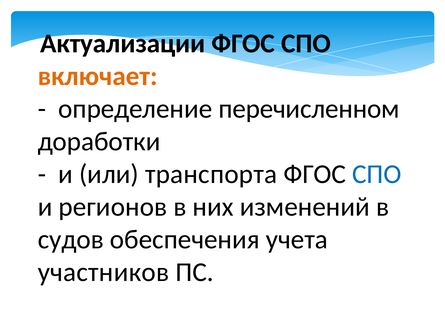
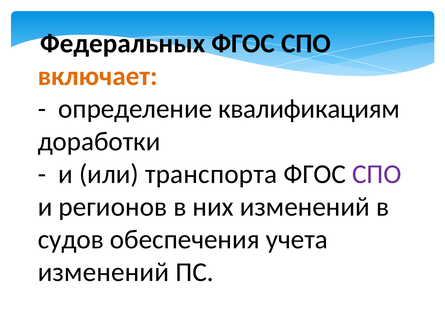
Актуализации: Актуализации -> Федеральных
перечисленном: перечисленном -> квалификациям
СПО at (377, 174) colour: blue -> purple
участников at (103, 272): участников -> изменений
